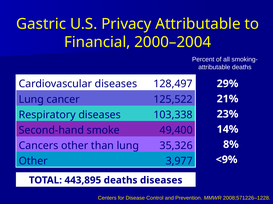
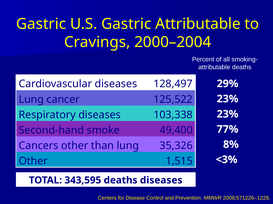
U.S Privacy: Privacy -> Gastric
Financial: Financial -> Cravings
21% at (228, 99): 21% -> 23%
14%: 14% -> 77%
<9%: <9% -> <3%
3,977: 3,977 -> 1,515
443,895: 443,895 -> 343,595
